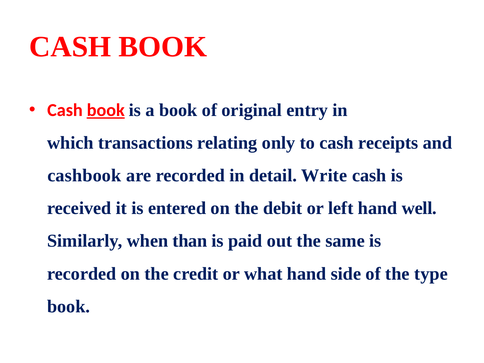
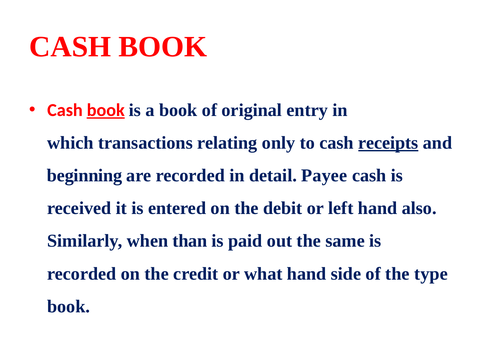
receipts underline: none -> present
cashbook: cashbook -> beginning
Write: Write -> Payee
well: well -> also
